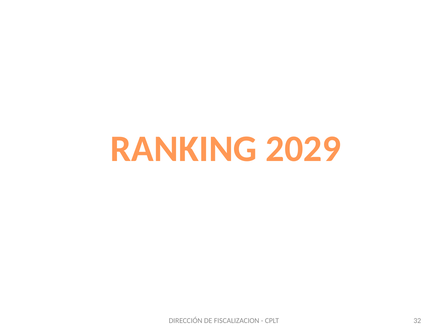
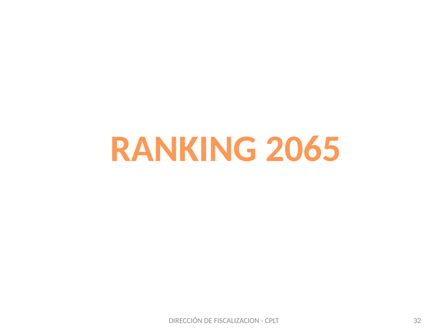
2029: 2029 -> 2065
